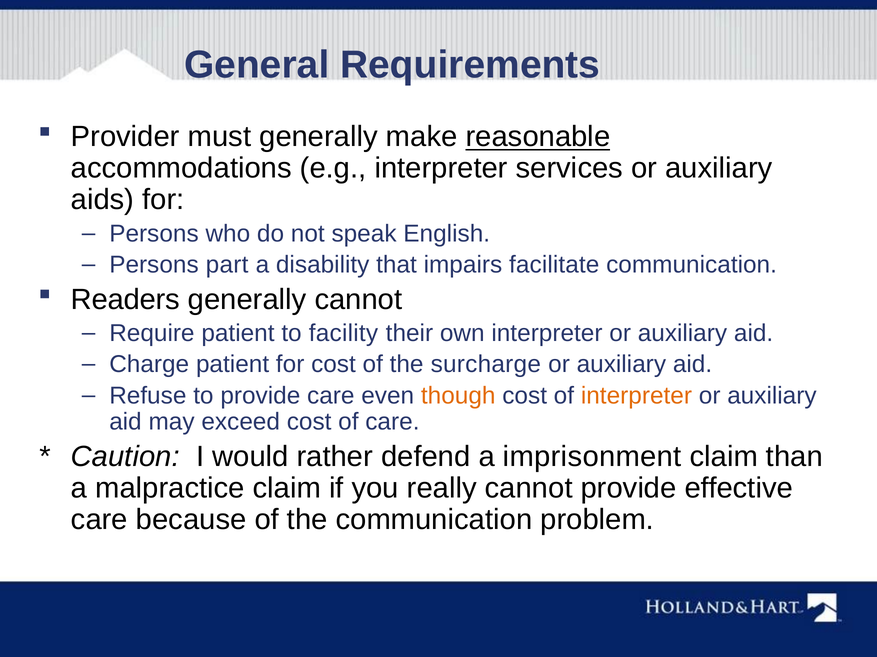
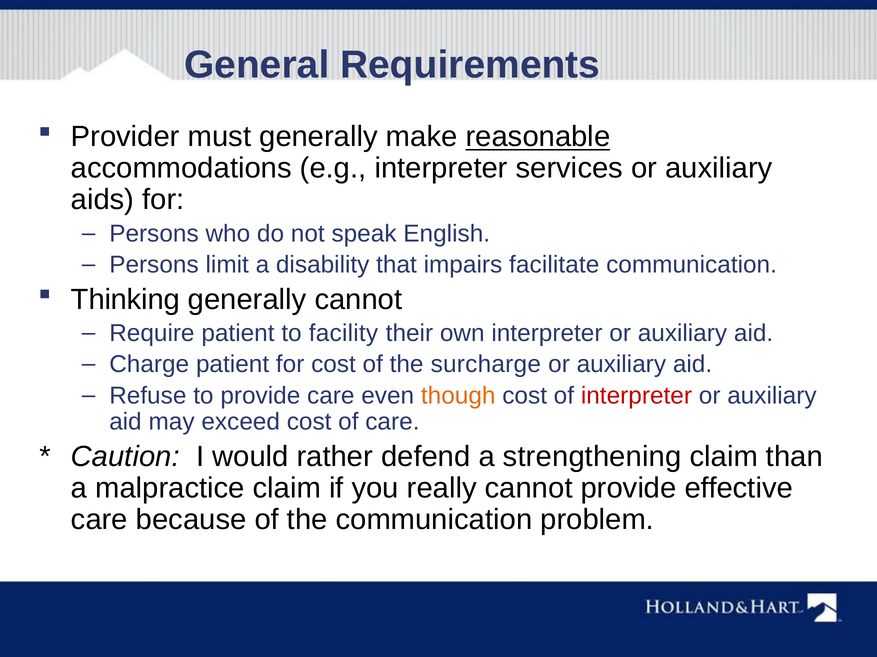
part: part -> limit
Readers: Readers -> Thinking
interpreter at (636, 396) colour: orange -> red
imprisonment: imprisonment -> strengthening
